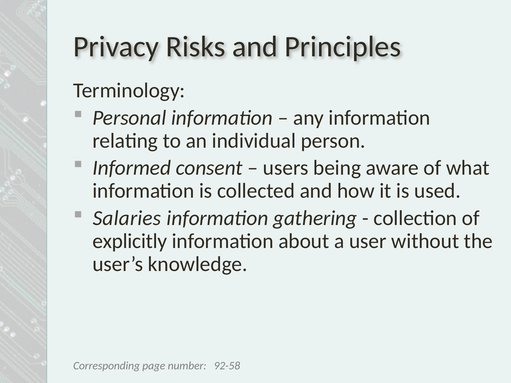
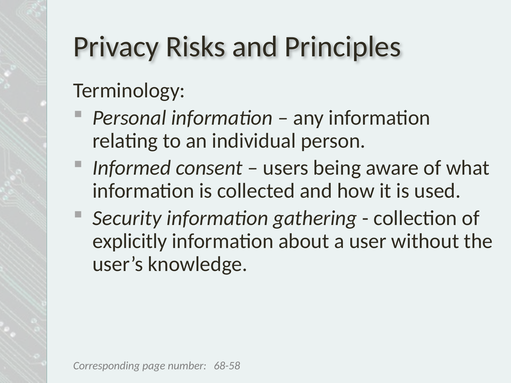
Salaries: Salaries -> Security
92-58: 92-58 -> 68-58
